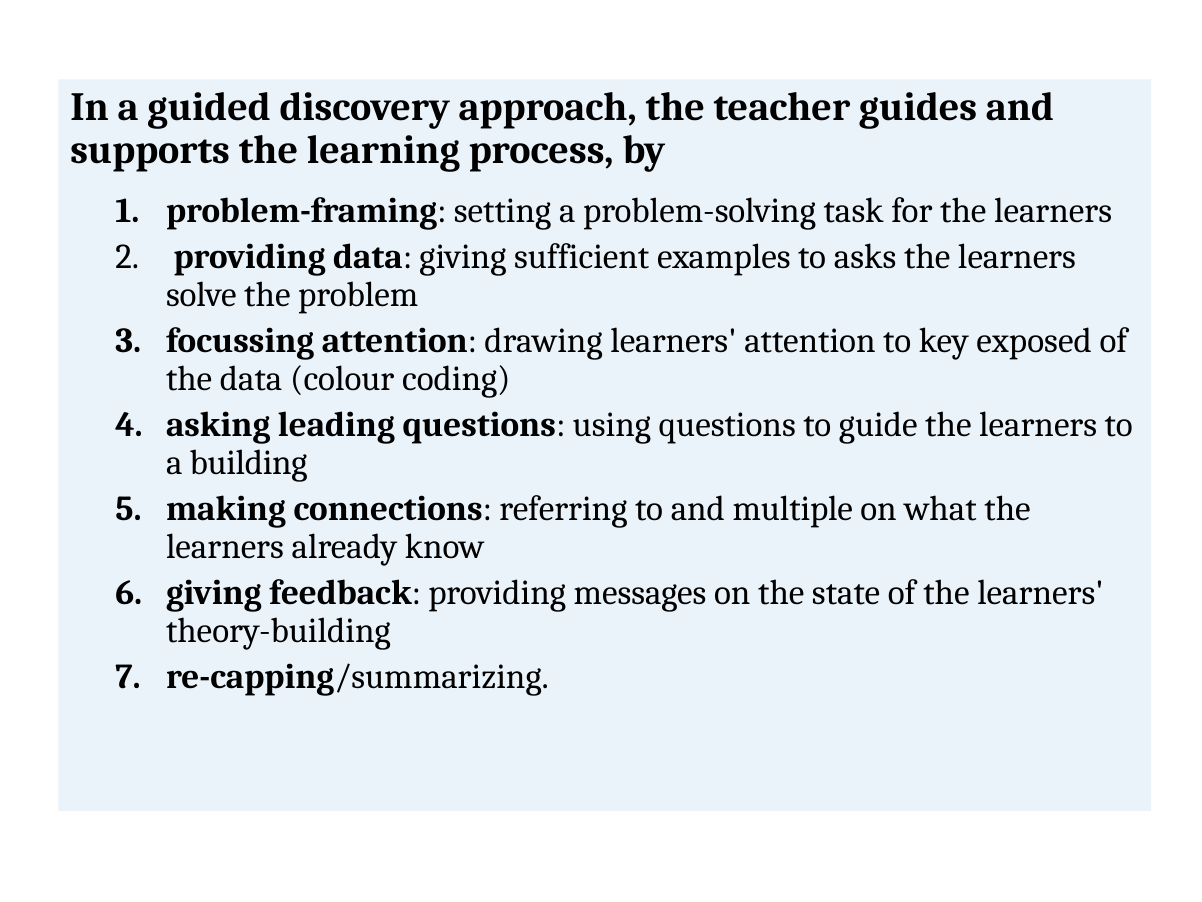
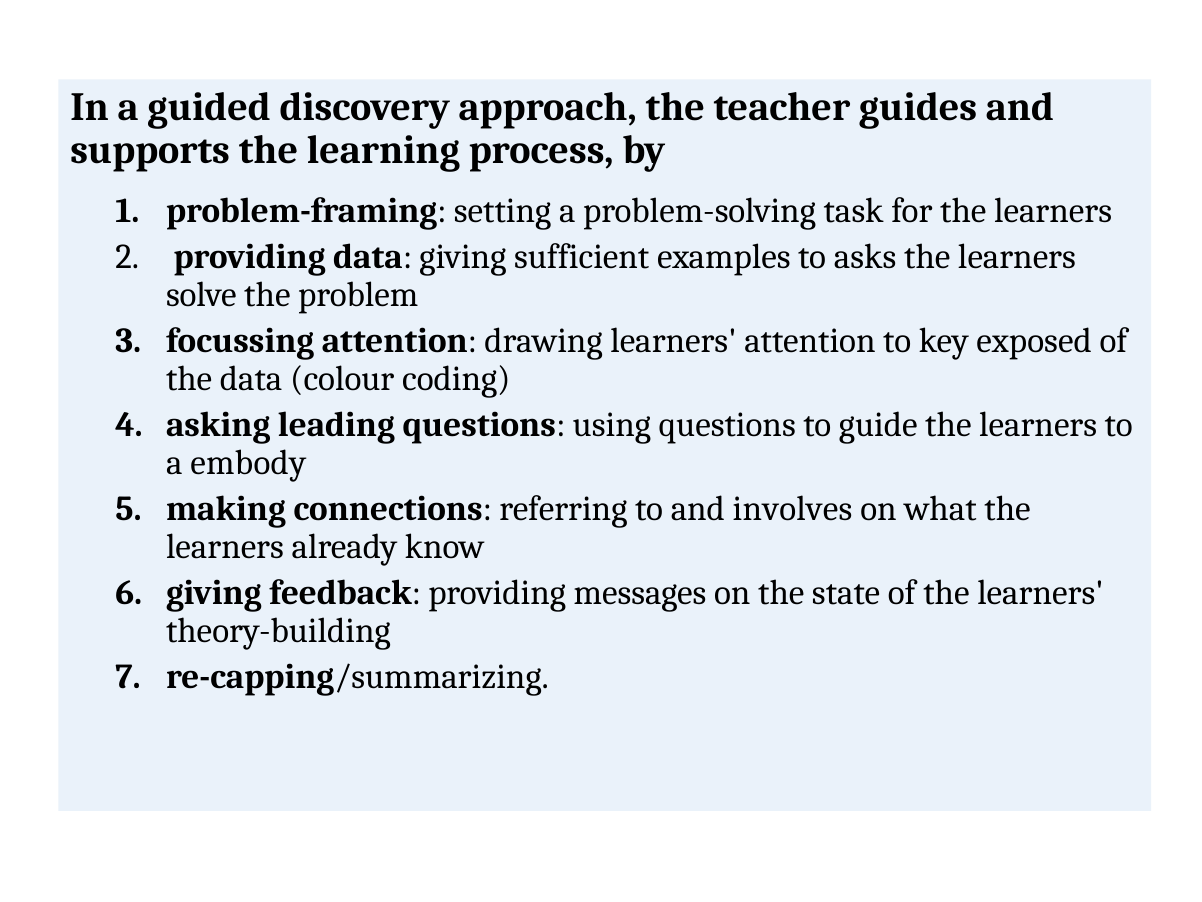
building: building -> embody
multiple: multiple -> involves
